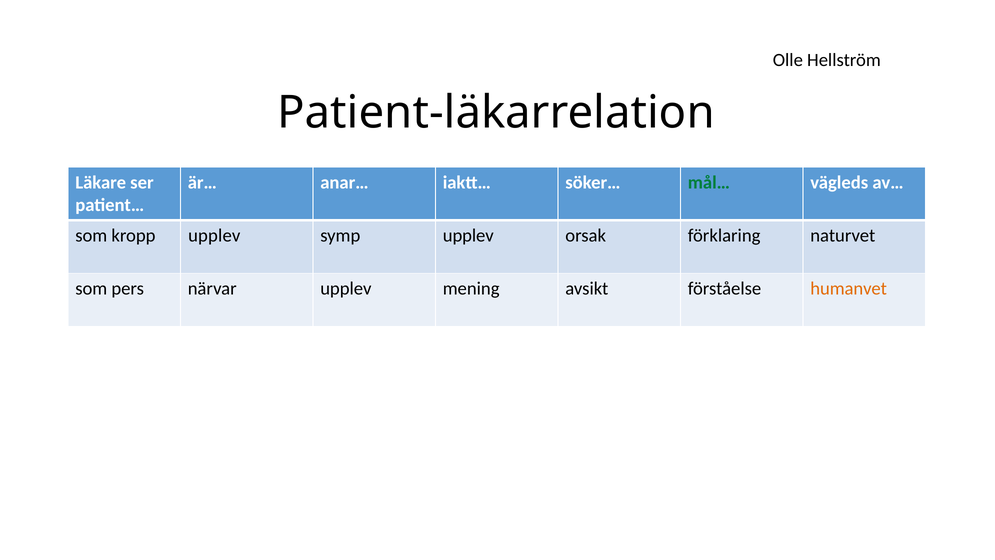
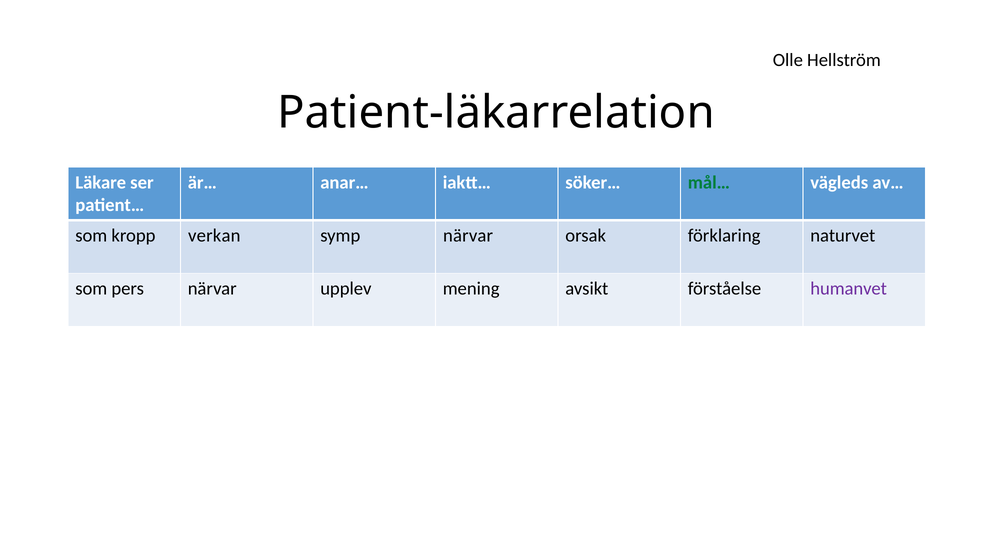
kropp upplev: upplev -> verkan
symp upplev: upplev -> närvar
humanvet colour: orange -> purple
